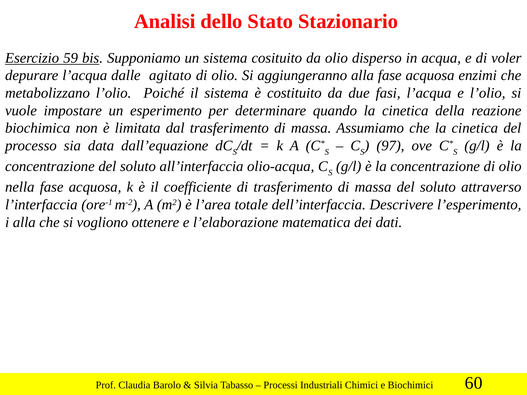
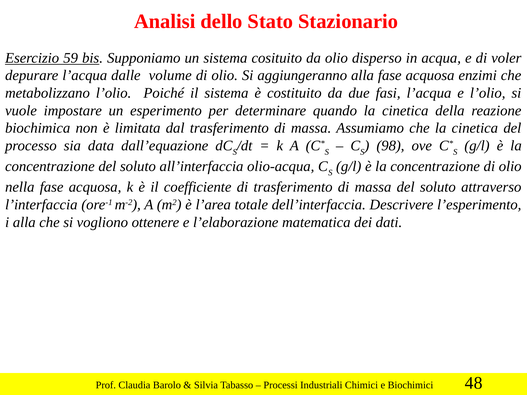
agitato: agitato -> volume
97: 97 -> 98
60: 60 -> 48
